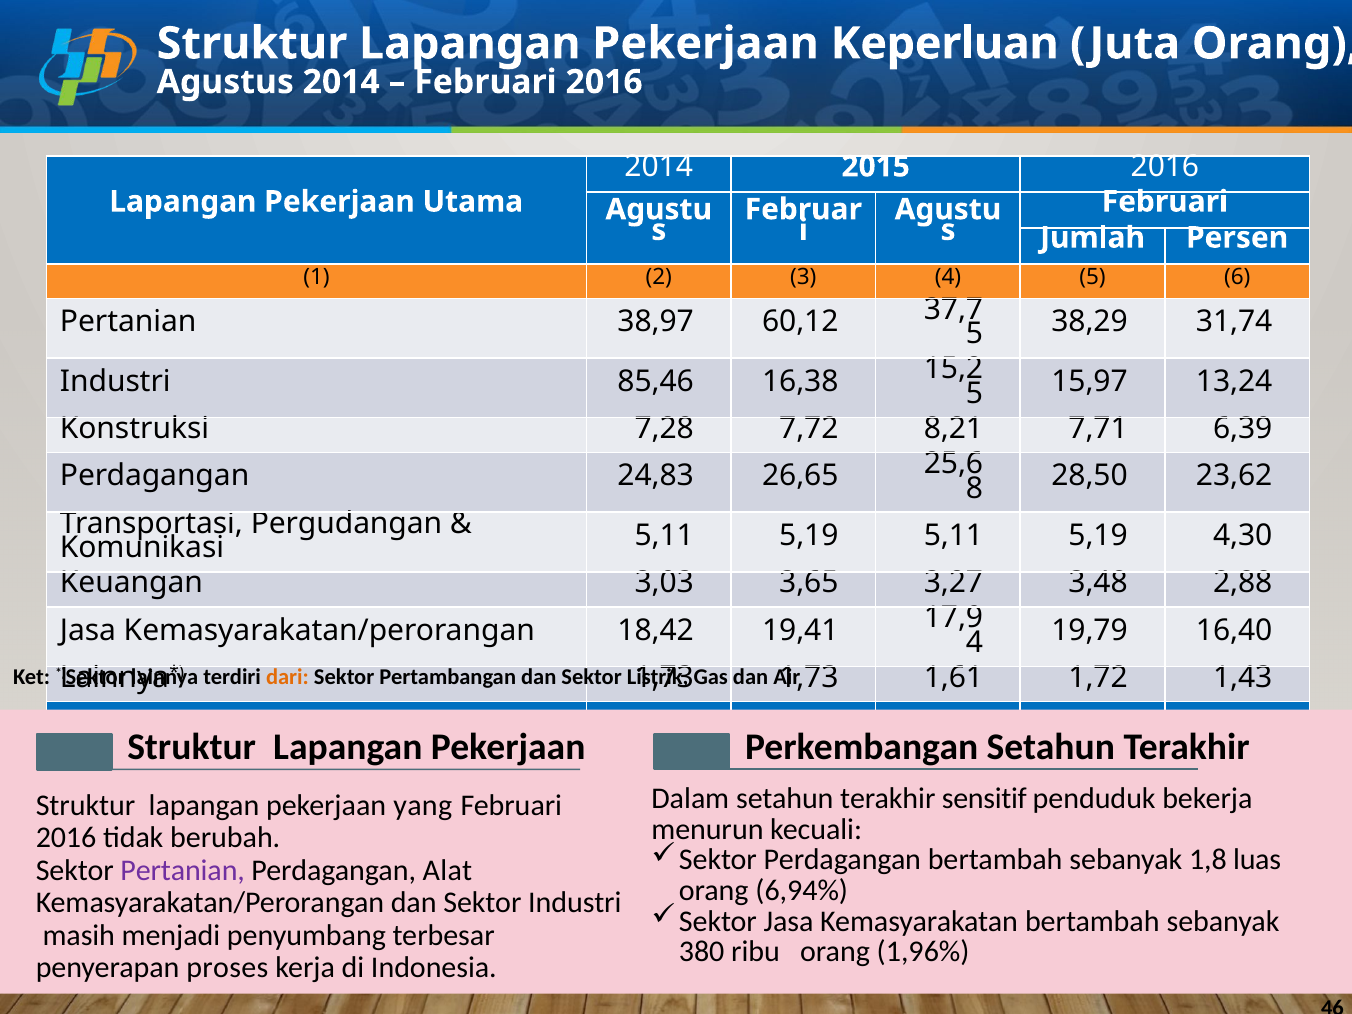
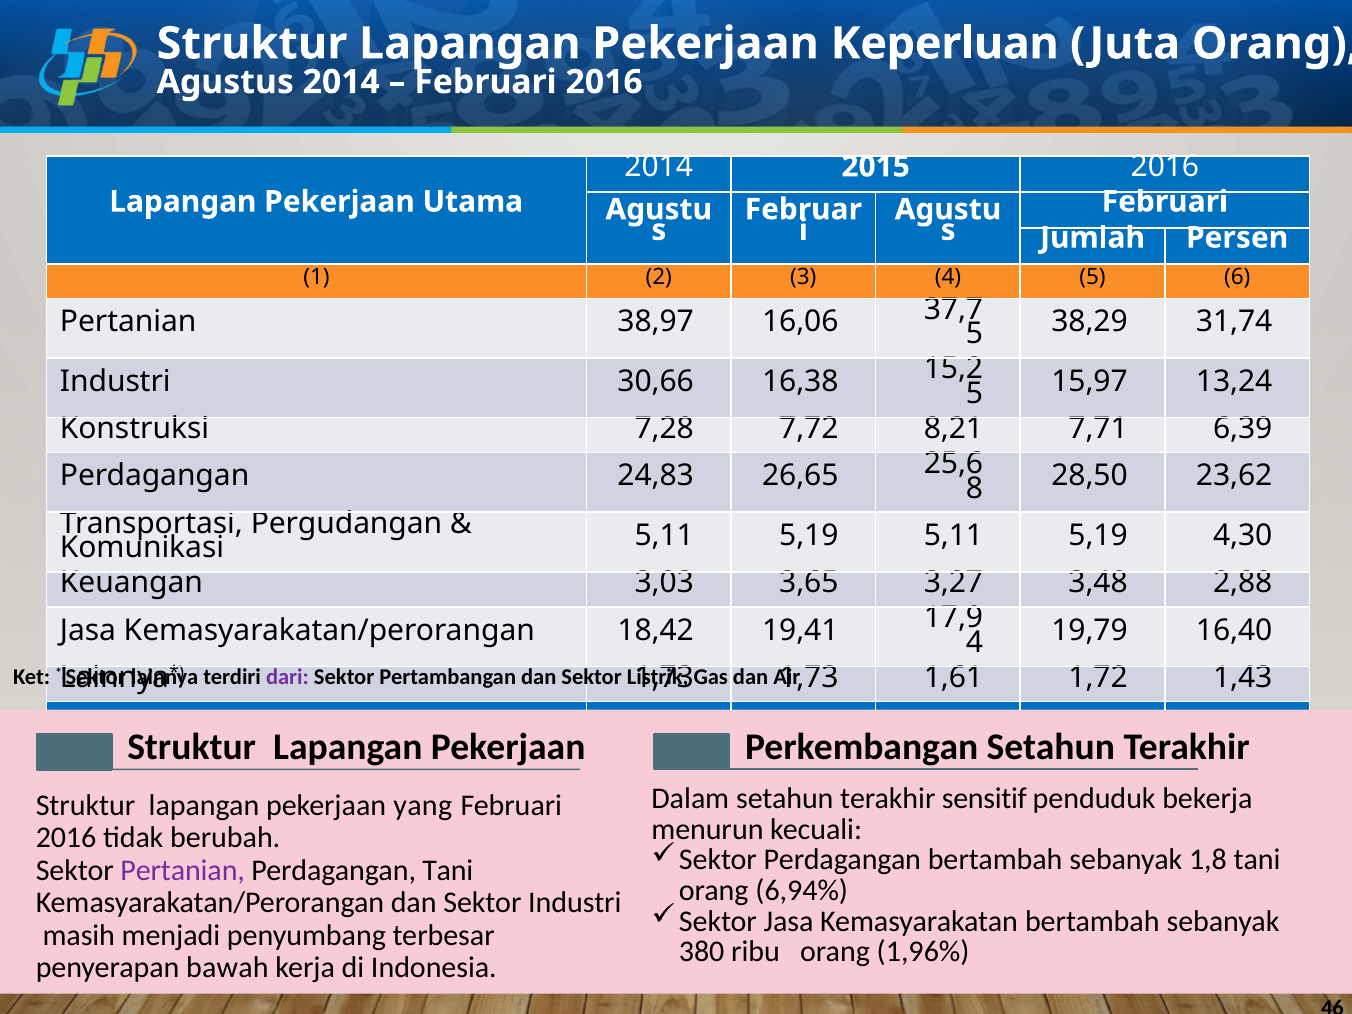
60,12: 60,12 -> 16,06
85,46: 85,46 -> 30,66
dari colour: orange -> purple
1,8 luas: luas -> tani
Perdagangan Alat: Alat -> Tani
proses: proses -> bawah
